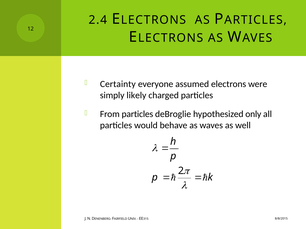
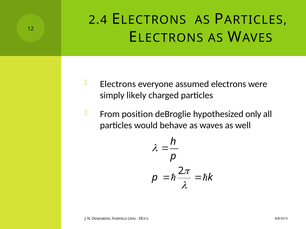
Certainty at (118, 84): Certainty -> Electrons
From particles: particles -> position
